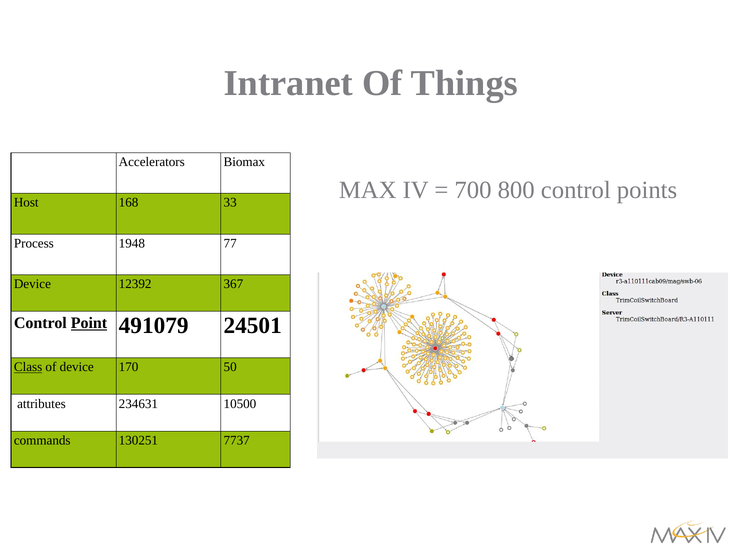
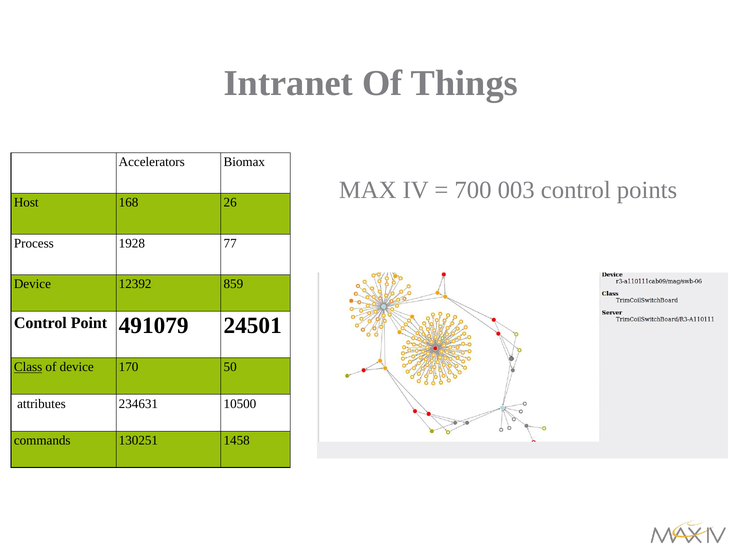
800: 800 -> 003
33: 33 -> 26
1948: 1948 -> 1928
367: 367 -> 859
Point underline: present -> none
7737: 7737 -> 1458
